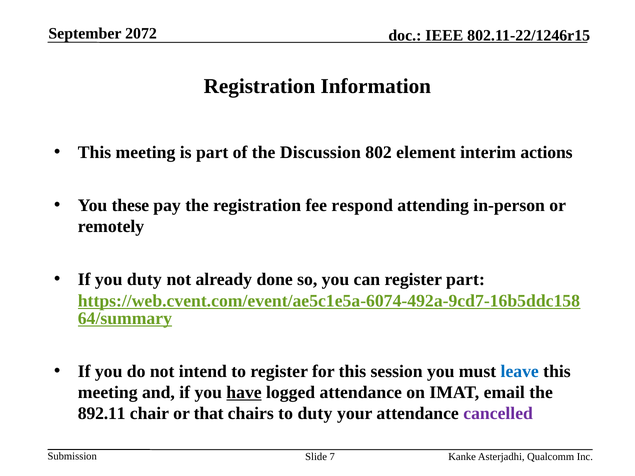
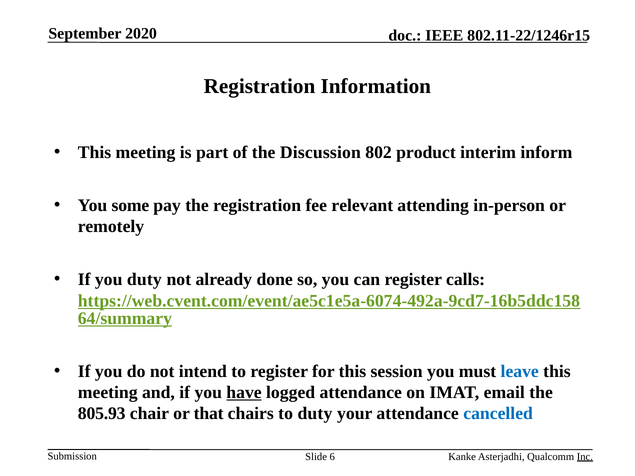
2072: 2072 -> 2020
element: element -> product
actions: actions -> inform
these: these -> some
respond: respond -> relevant
register part: part -> calls
892.11: 892.11 -> 805.93
cancelled colour: purple -> blue
7: 7 -> 6
Inc underline: none -> present
